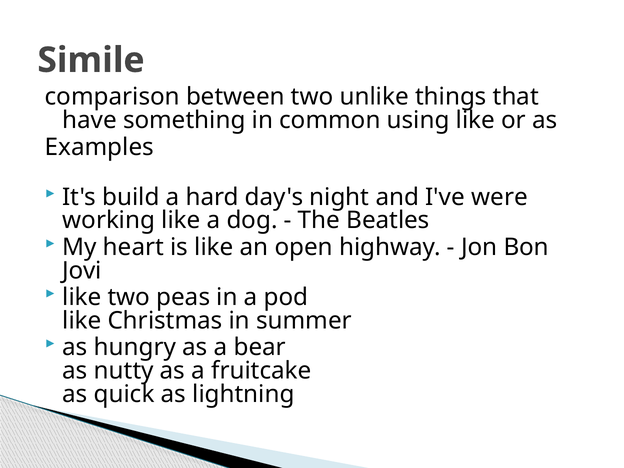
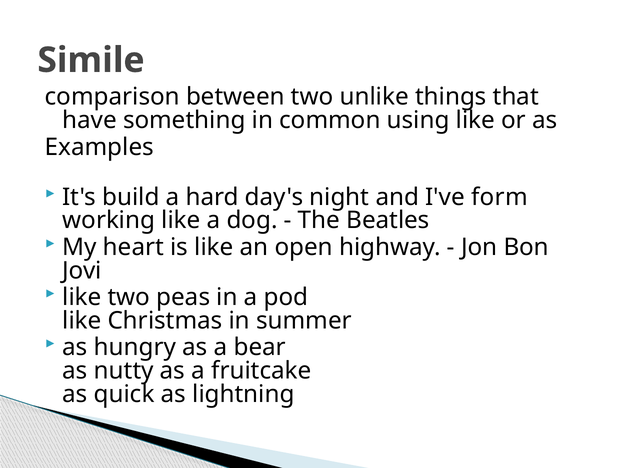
were: were -> form
